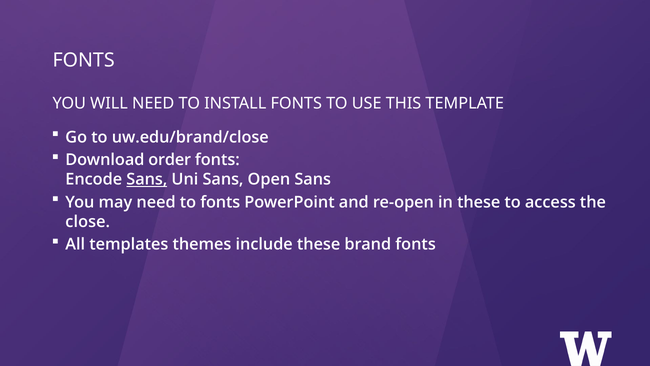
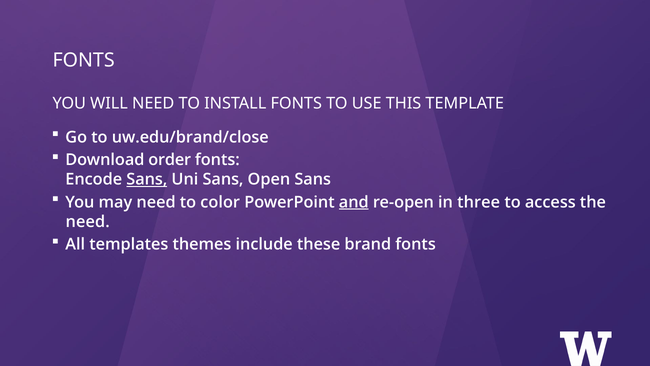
to fonts: fonts -> color
and underline: none -> present
in these: these -> three
close at (88, 221): close -> need
